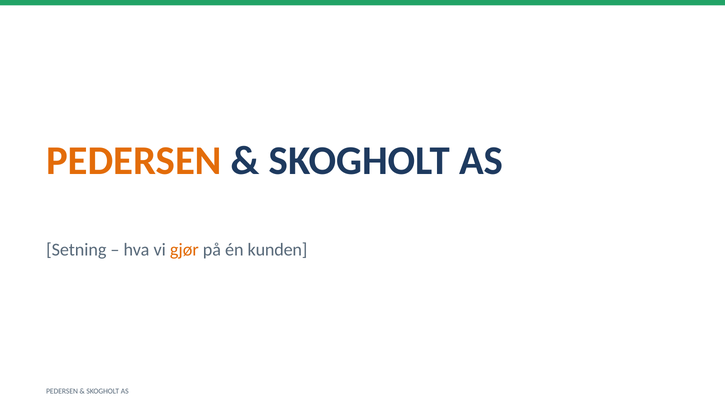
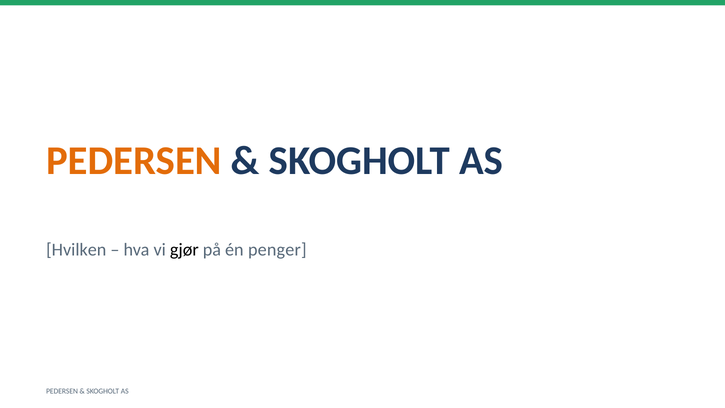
Setning: Setning -> Hvilken
gjør colour: orange -> black
kunden: kunden -> penger
